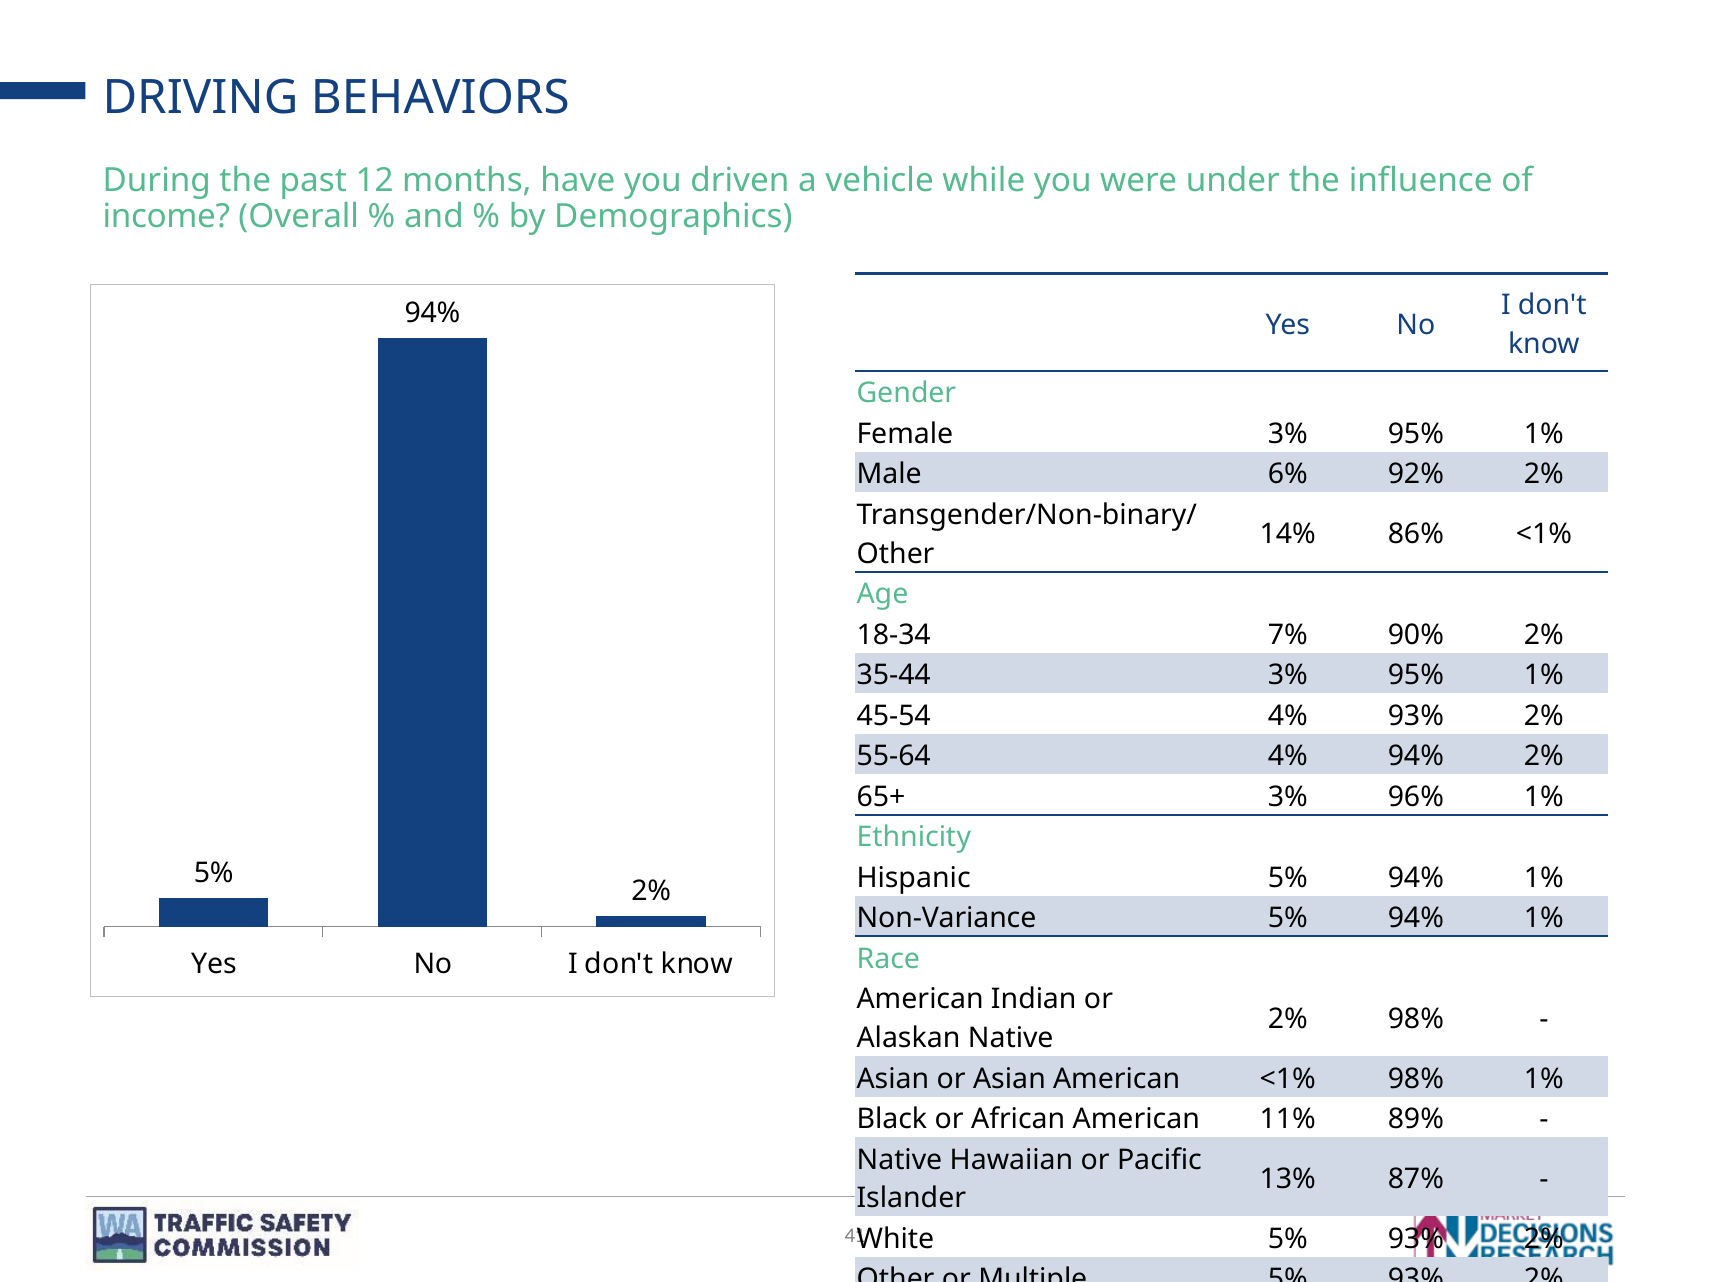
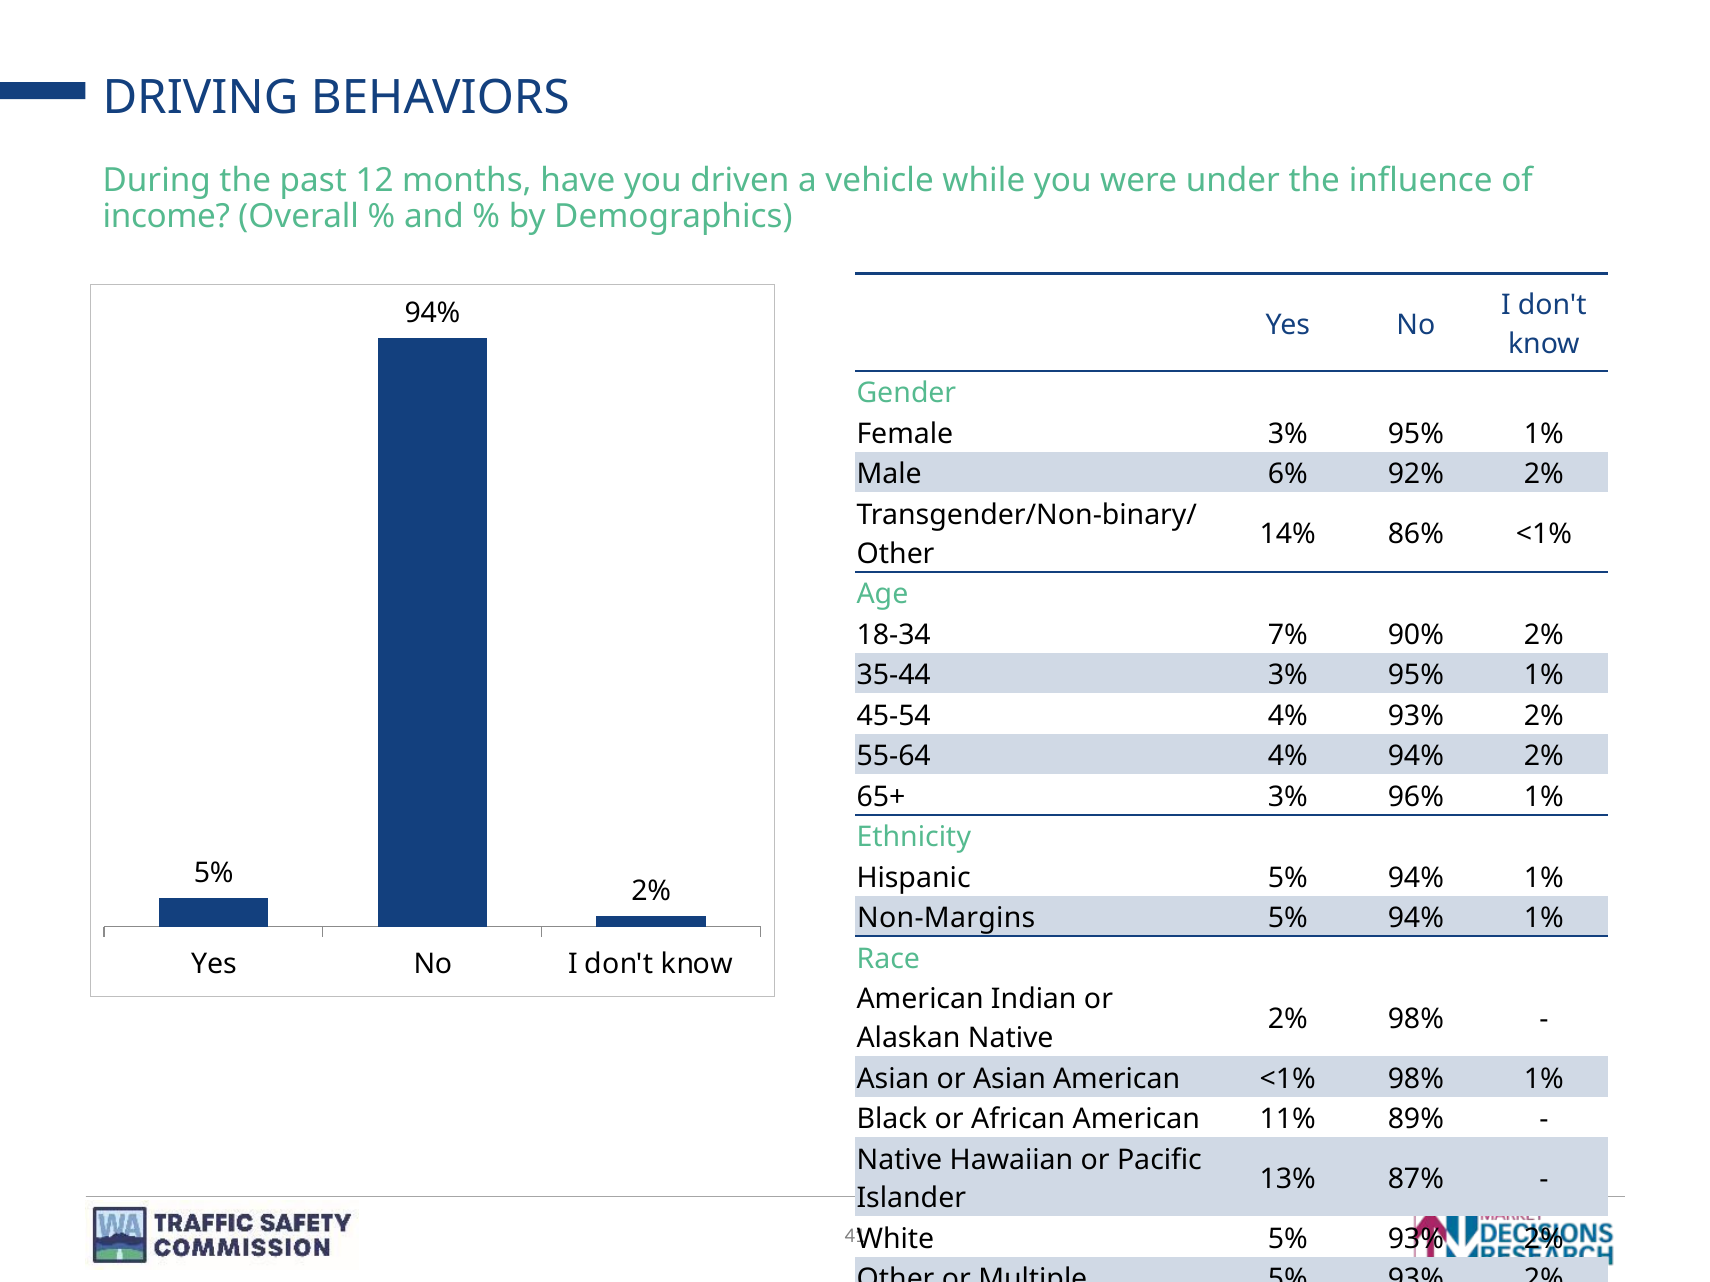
Non-Variance: Non-Variance -> Non-Margins
